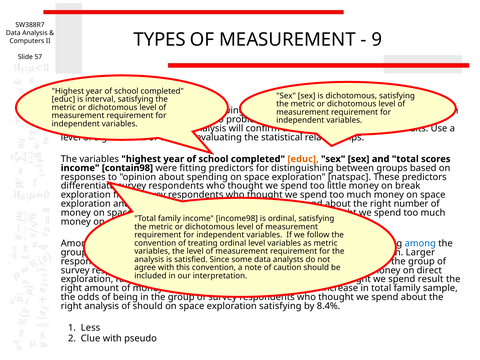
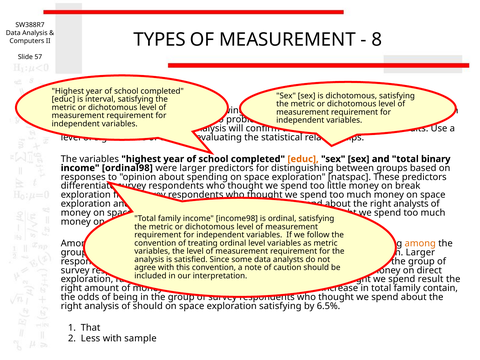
9: 9 -> 8
scores: scores -> binary
contain98: contain98 -> ordinal98
were fitting: fitting -> larger
number at (411, 204): number -> analysts
among at (420, 243) colour: blue -> orange
sample: sample -> contain
8.4%: 8.4% -> 6.5%
1 Less: Less -> That
Clue: Clue -> Less
pseudo: pseudo -> sample
